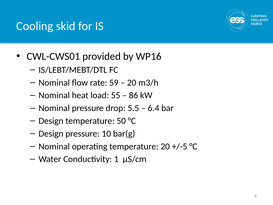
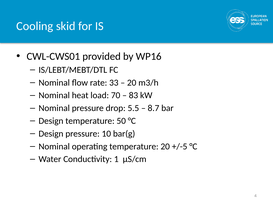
59: 59 -> 33
55: 55 -> 70
86: 86 -> 83
6.4: 6.4 -> 8.7
